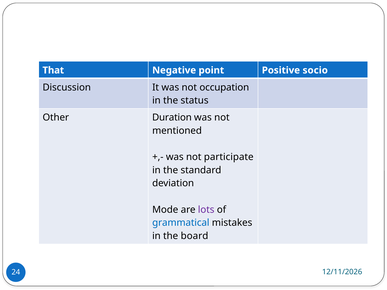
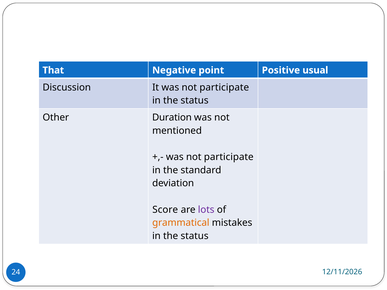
socio: socio -> usual
It was not occupation: occupation -> participate
Mode: Mode -> Score
grammatical colour: blue -> orange
board at (195, 236): board -> status
